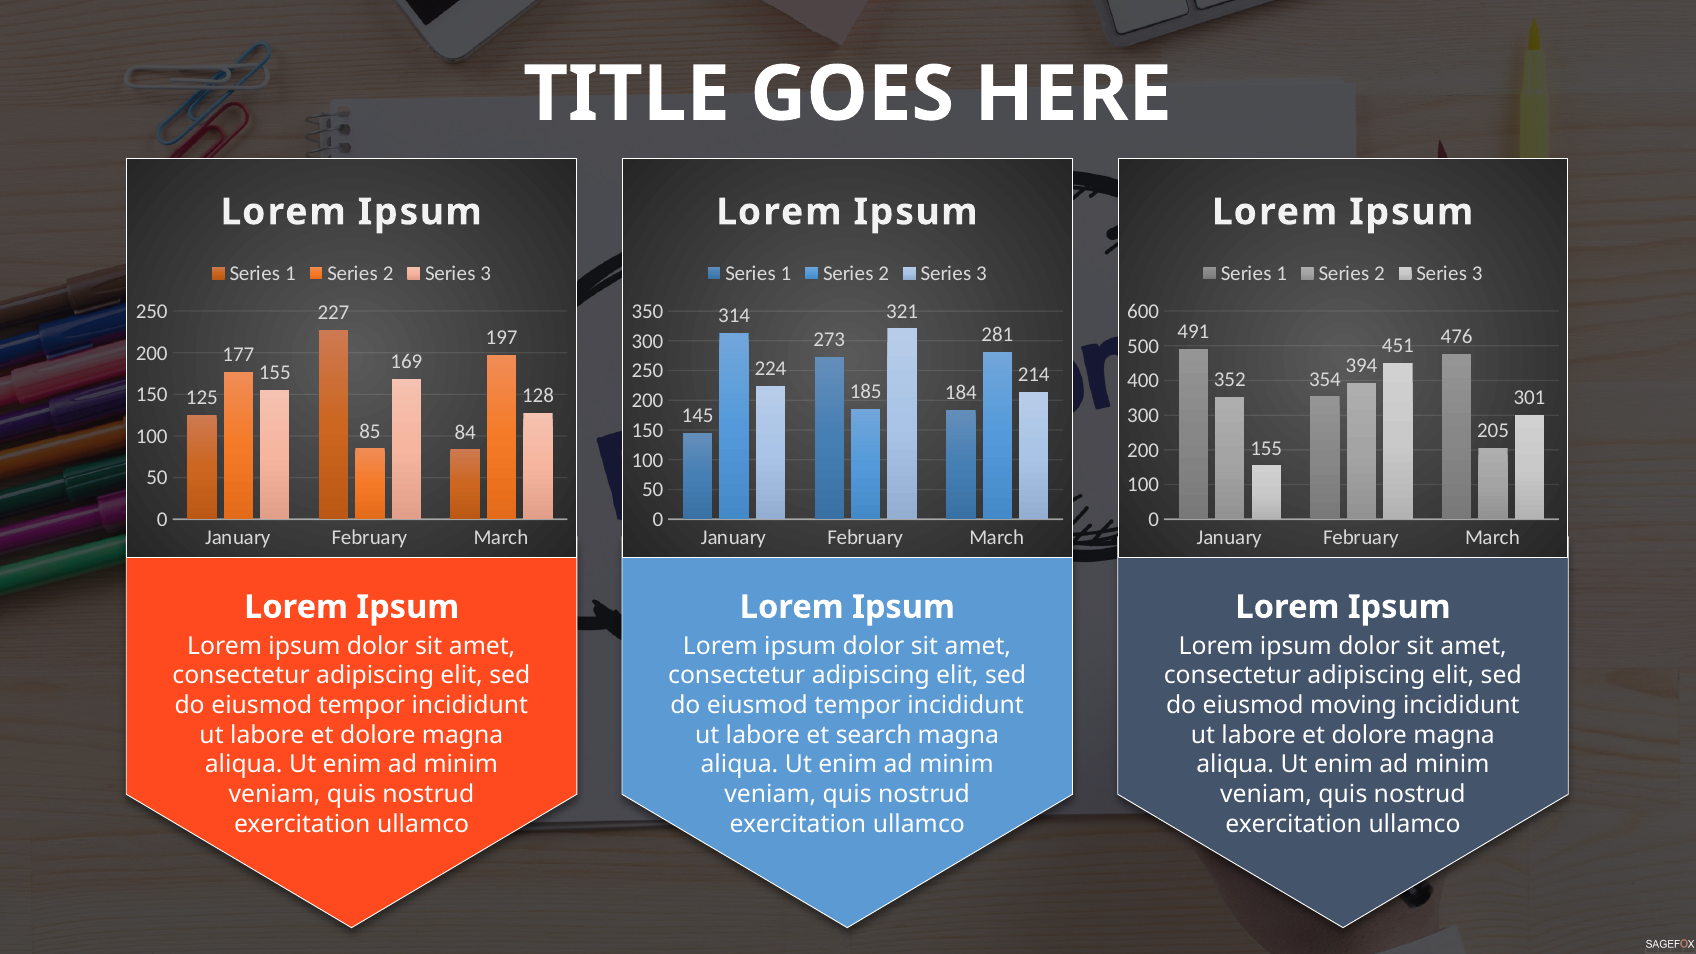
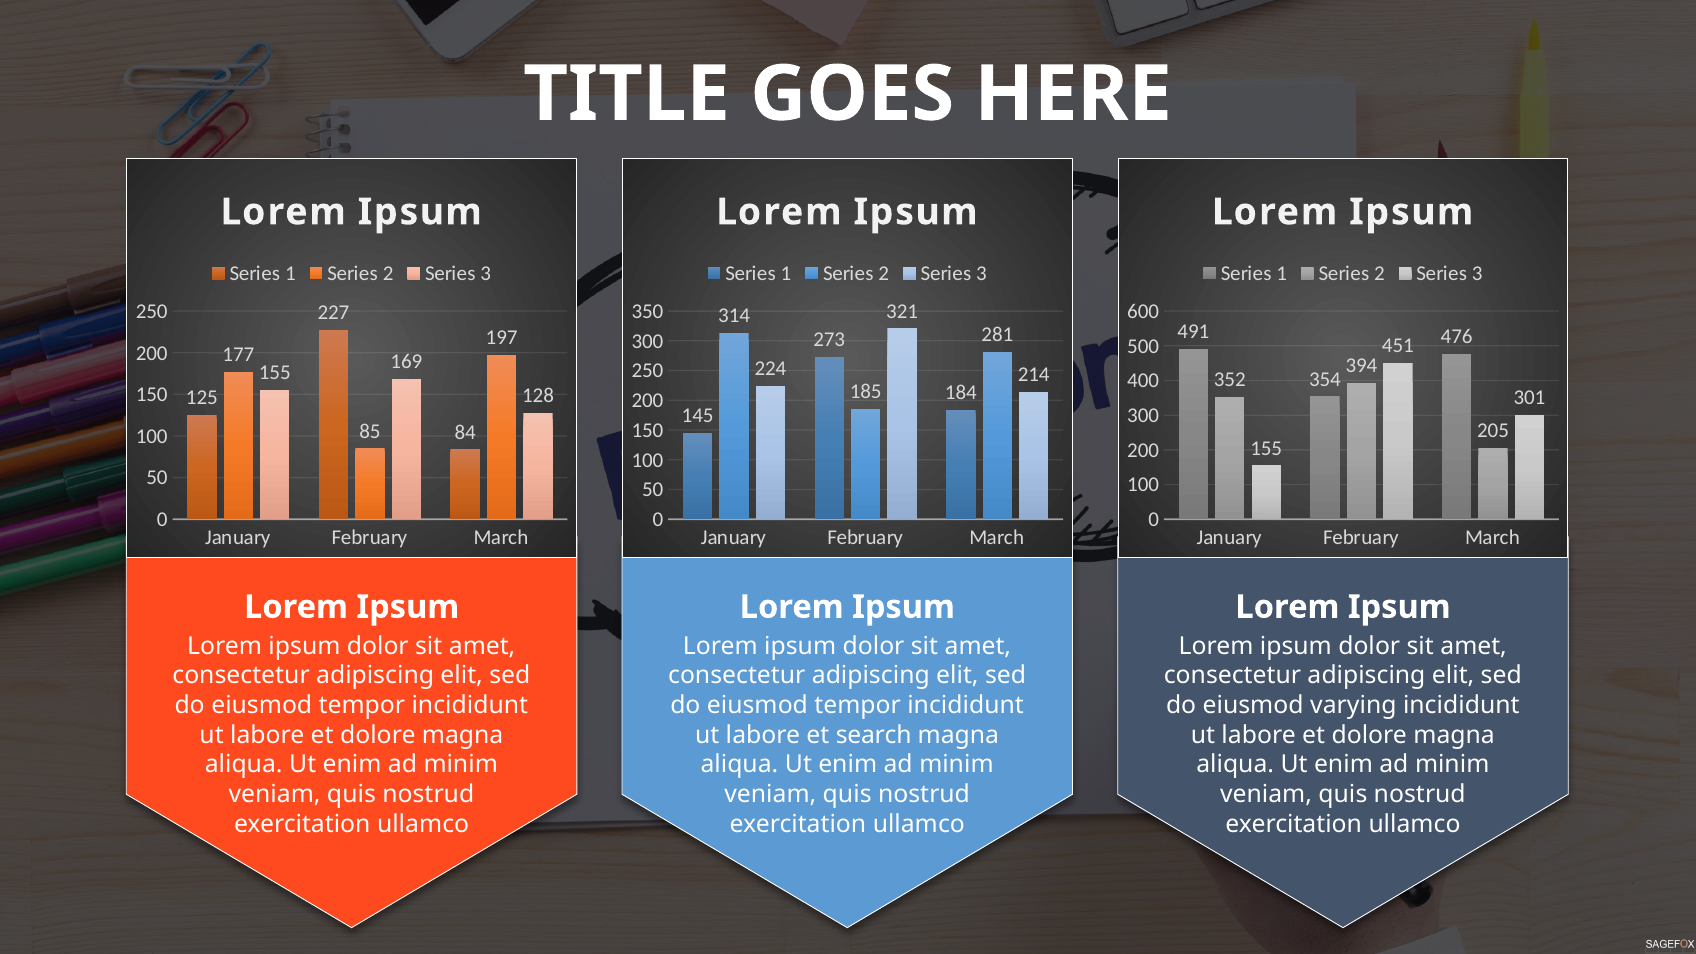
moving: moving -> varying
